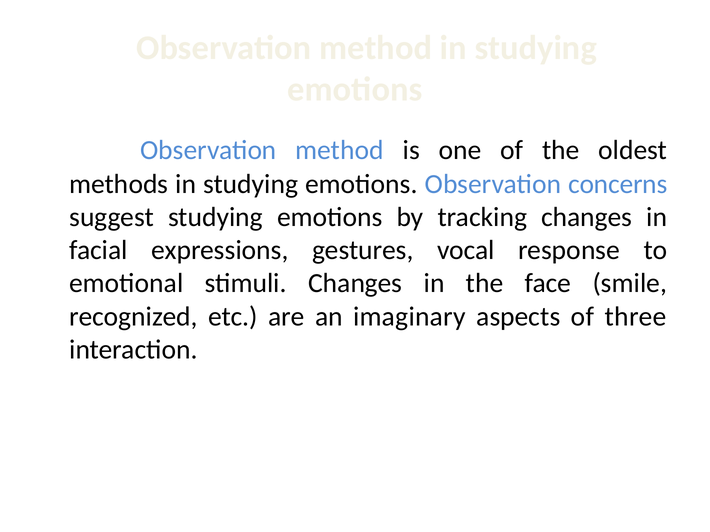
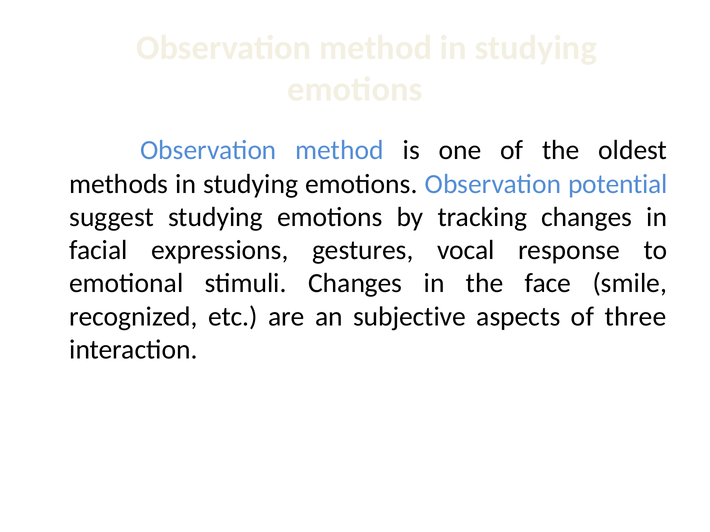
concerns: concerns -> potential
imaginary: imaginary -> subjective
